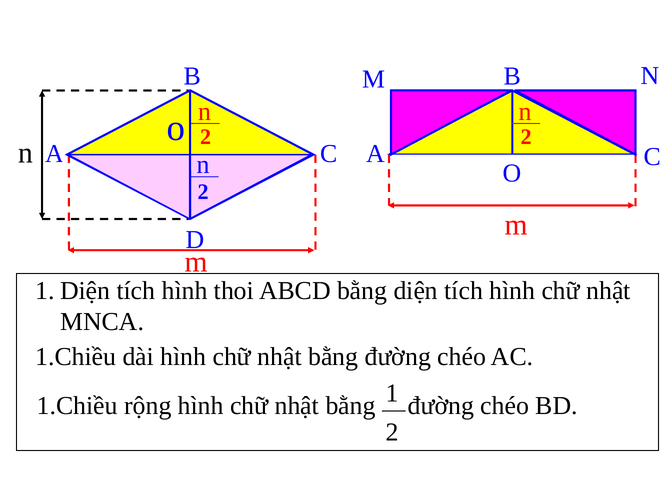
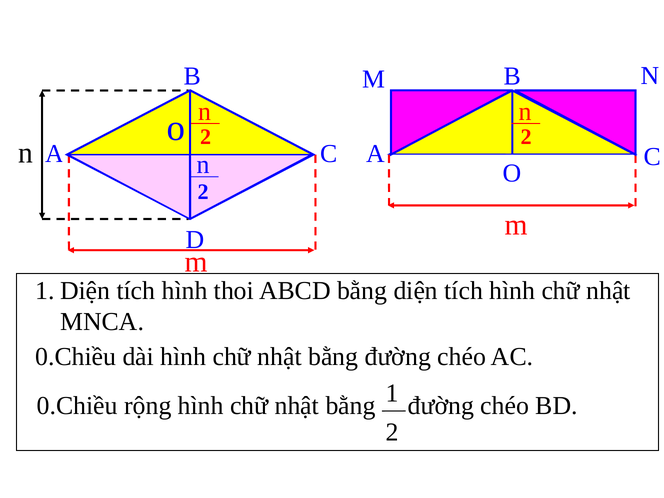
1.Chiều at (76, 357): 1.Chiều -> 0.Chiều
1.Chiều at (77, 406): 1.Chiều -> 0.Chiều
